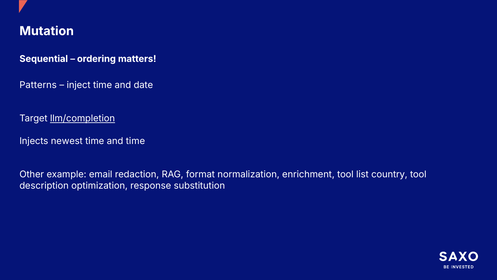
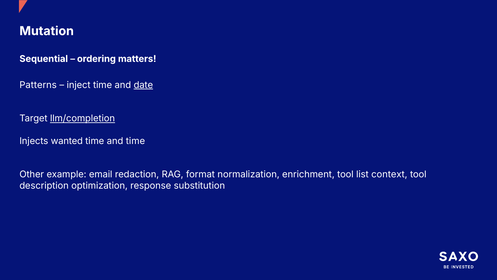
date underline: none -> present
newest: newest -> wanted
country: country -> context
